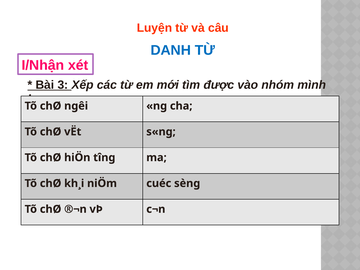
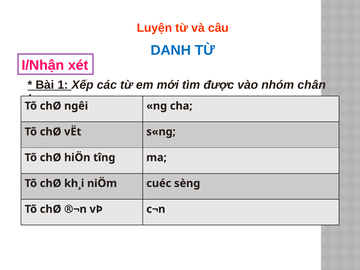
3: 3 -> 1
mình: mình -> chân
